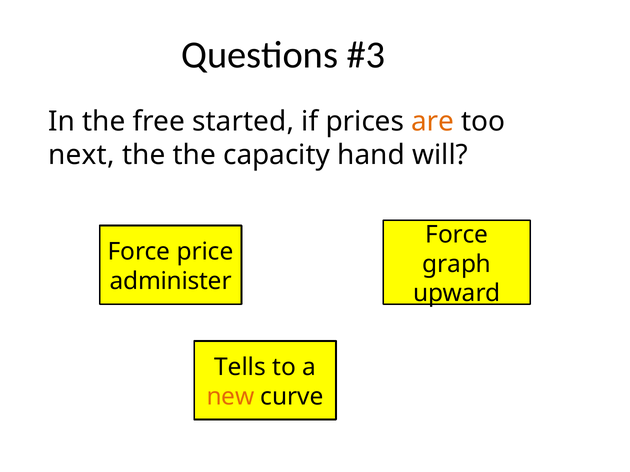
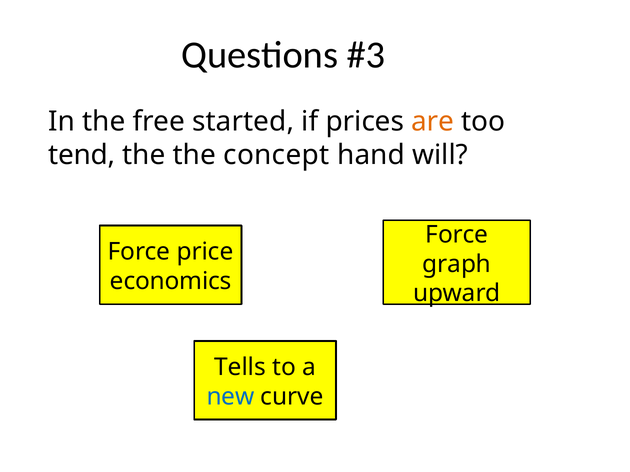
next: next -> tend
capacity: capacity -> concept
administer: administer -> economics
new colour: orange -> blue
